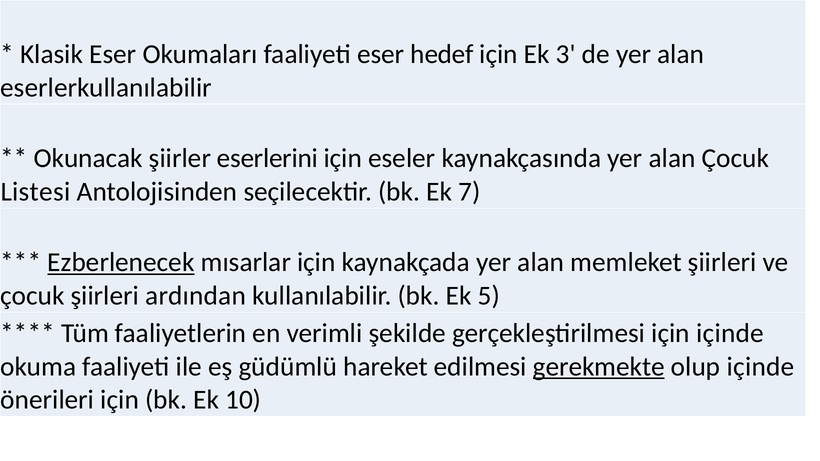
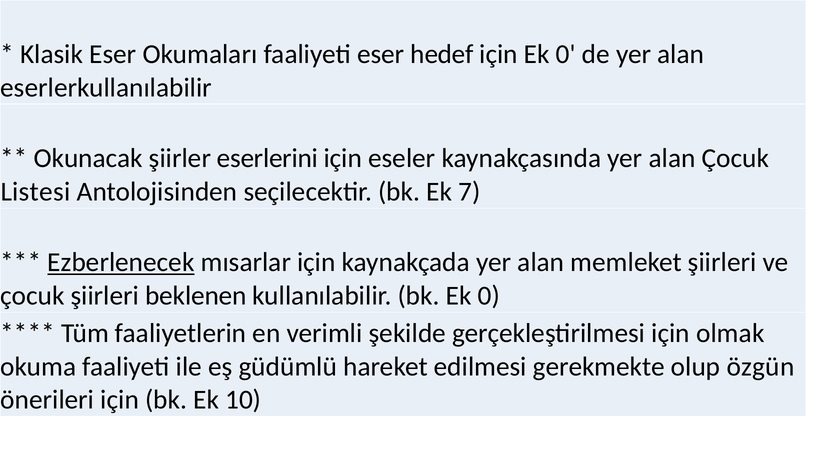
için Ek 3: 3 -> 0
ardından: ardından -> beklenen
bk Ek 5: 5 -> 0
için içinde: içinde -> olmak
gerekmekte underline: present -> none
olup içinde: içinde -> özgün
